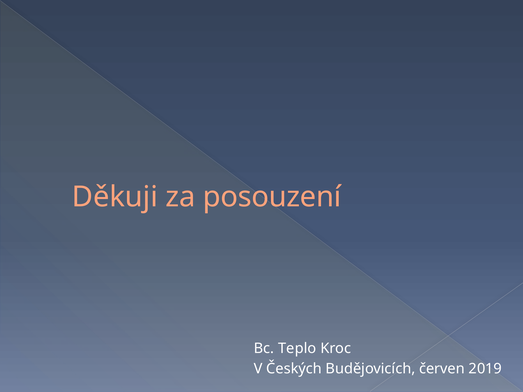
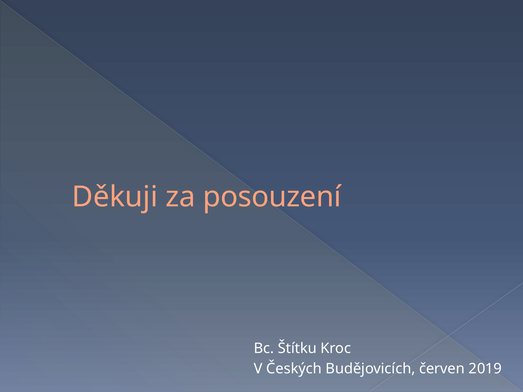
Teplo: Teplo -> Štítku
